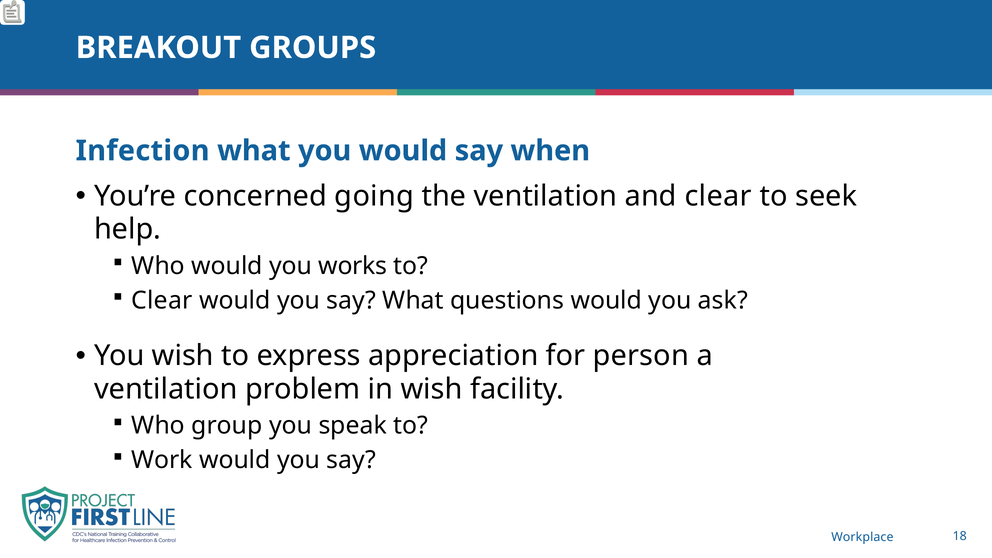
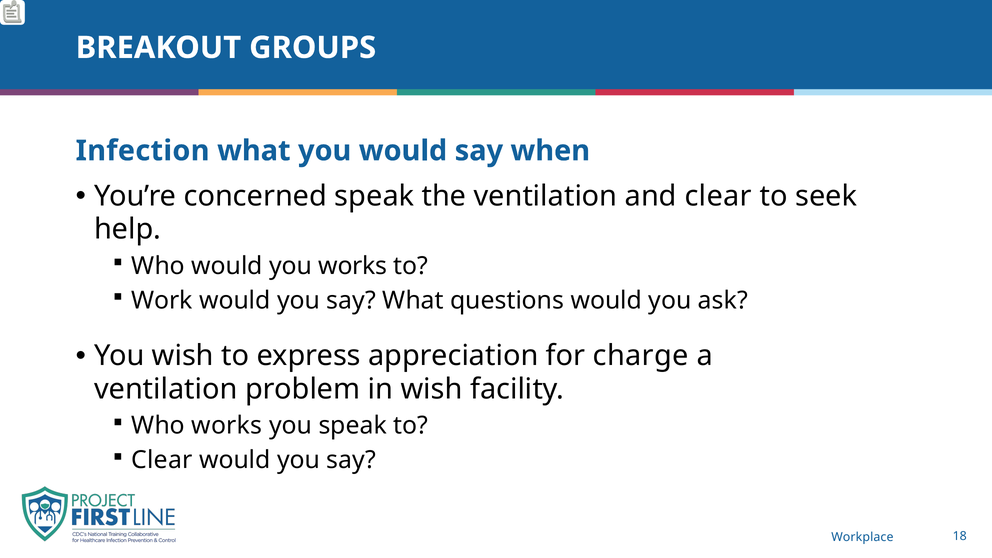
concerned going: going -> speak
Clear at (162, 300): Clear -> Work
person: person -> charge
Who group: group -> works
Work at (162, 460): Work -> Clear
